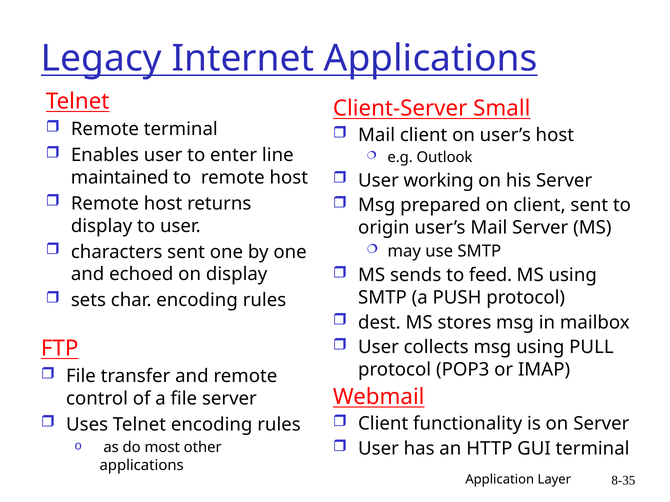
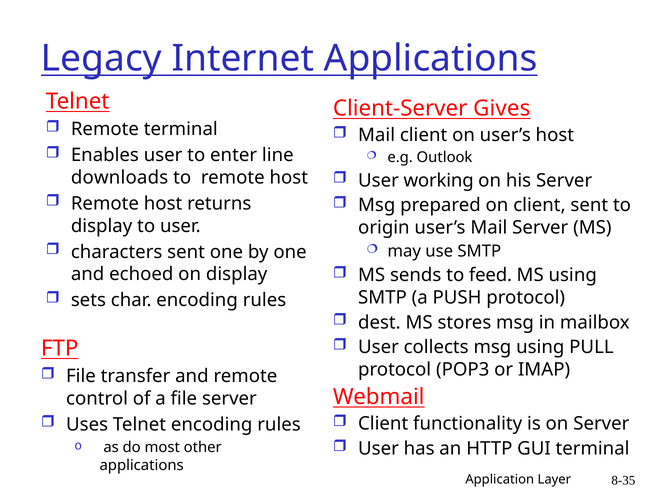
Small: Small -> Gives
maintained: maintained -> downloads
